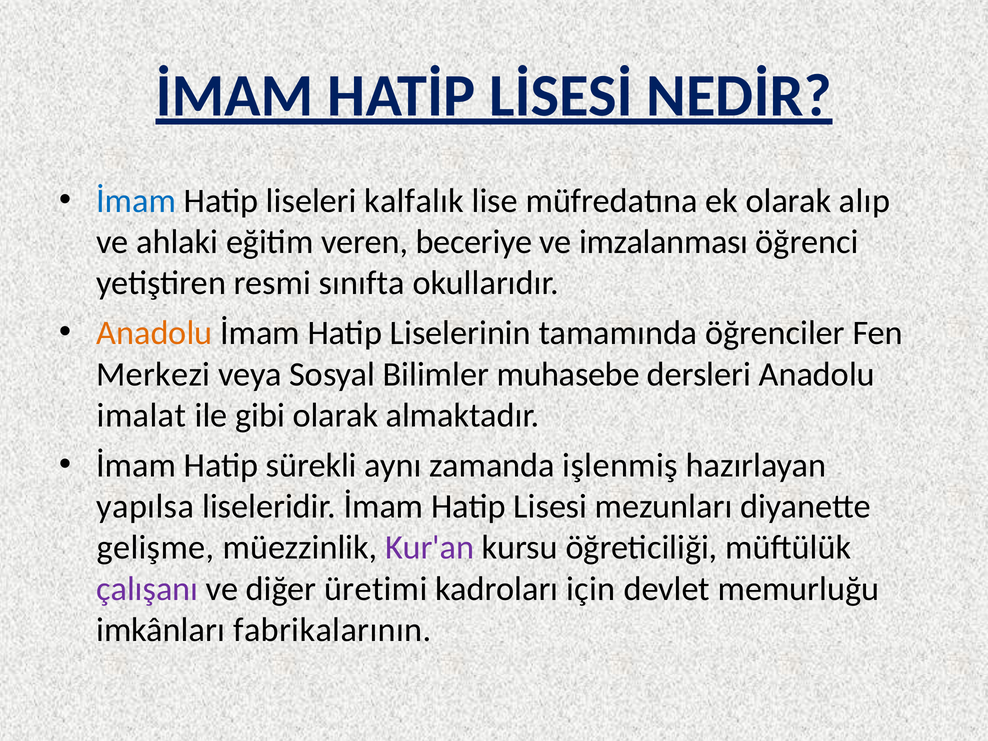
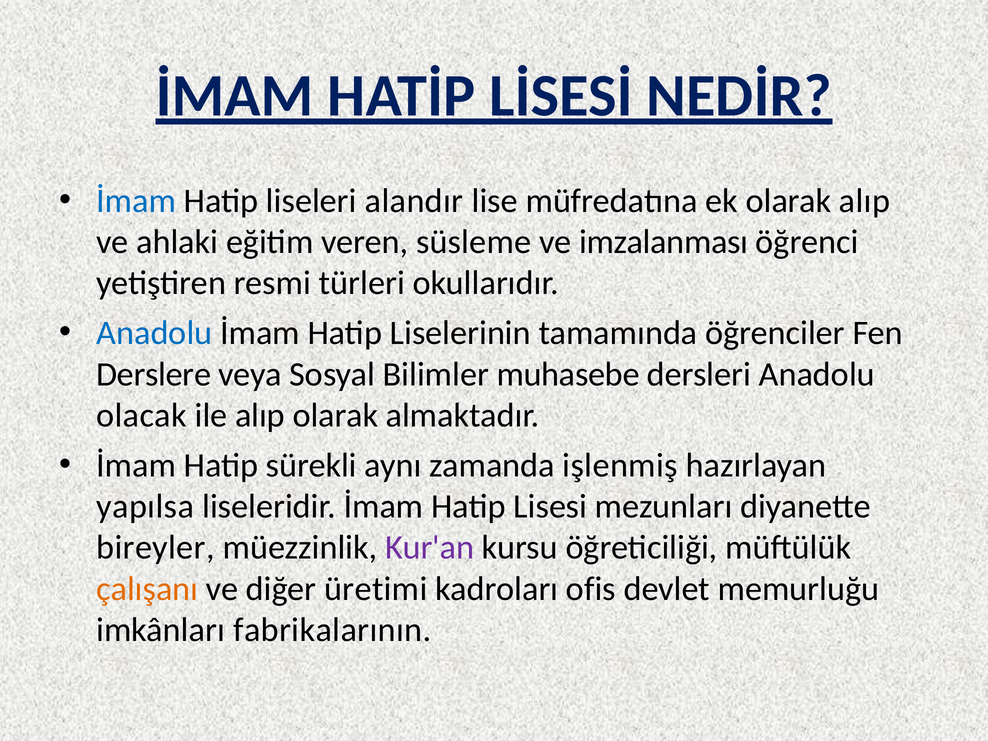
kalfalık: kalfalık -> alandır
beceriye: beceriye -> süsleme
sınıfta: sınıfta -> türleri
Anadolu at (154, 333) colour: orange -> blue
Merkezi: Merkezi -> Derslere
imalat: imalat -> olacak
ile gibi: gibi -> alıp
gelişme: gelişme -> bireyler
çalışanı colour: purple -> orange
için: için -> ofis
